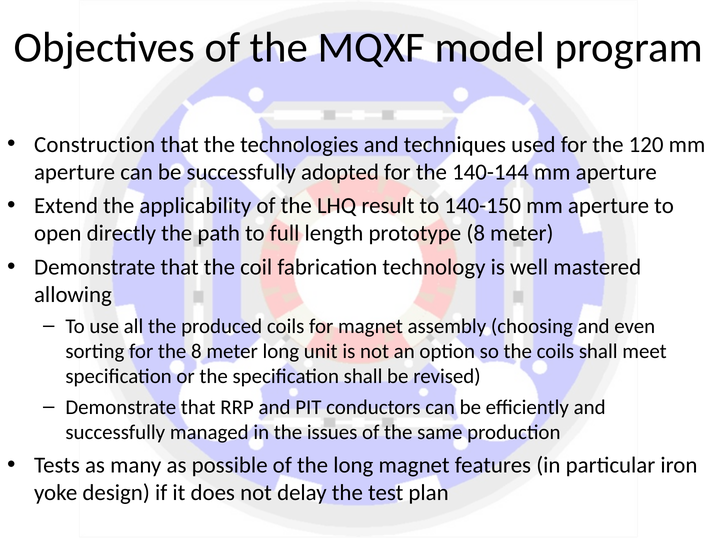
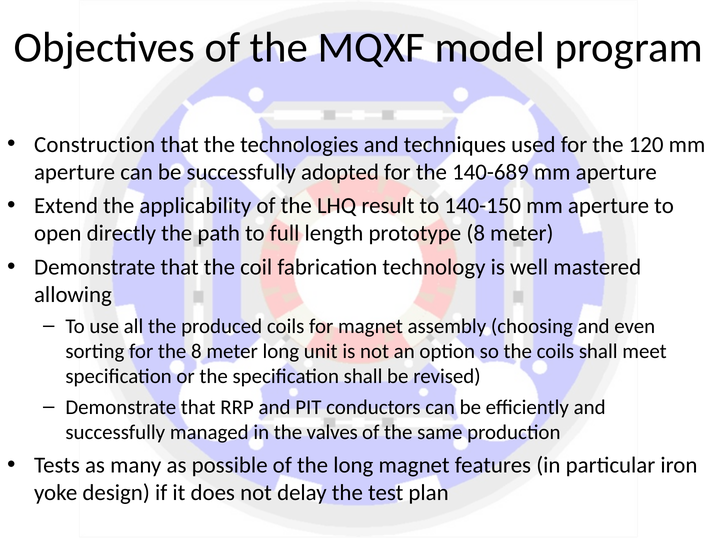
140-144: 140-144 -> 140-689
issues: issues -> valves
